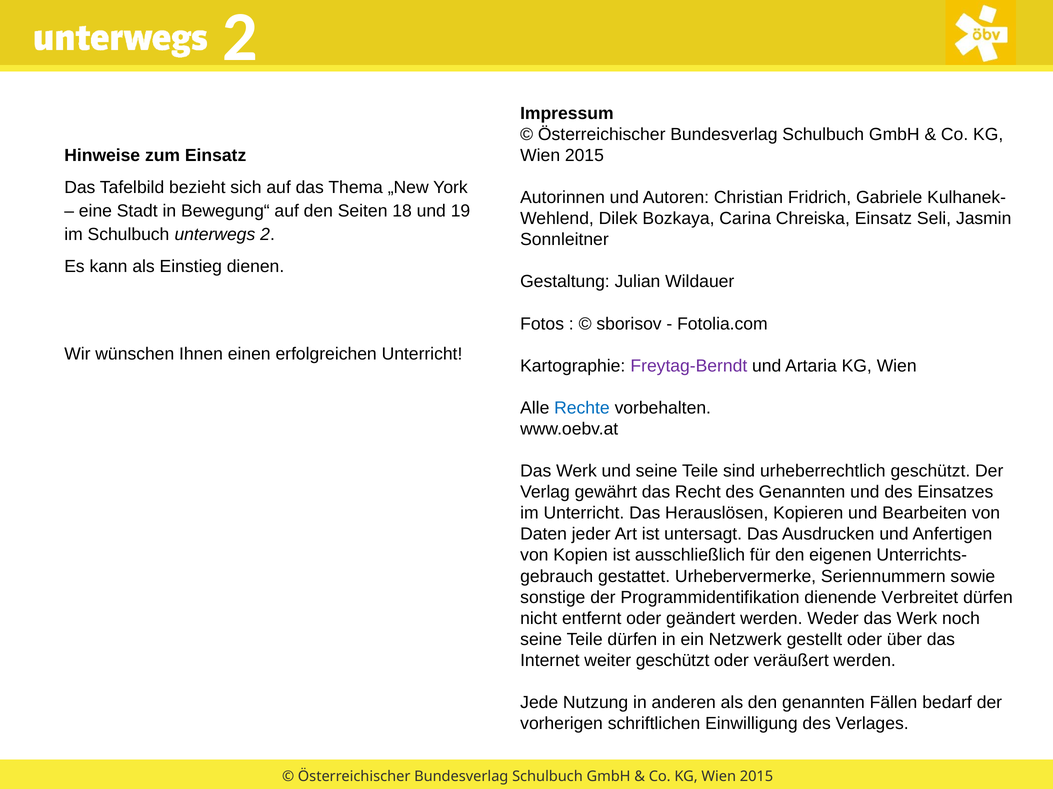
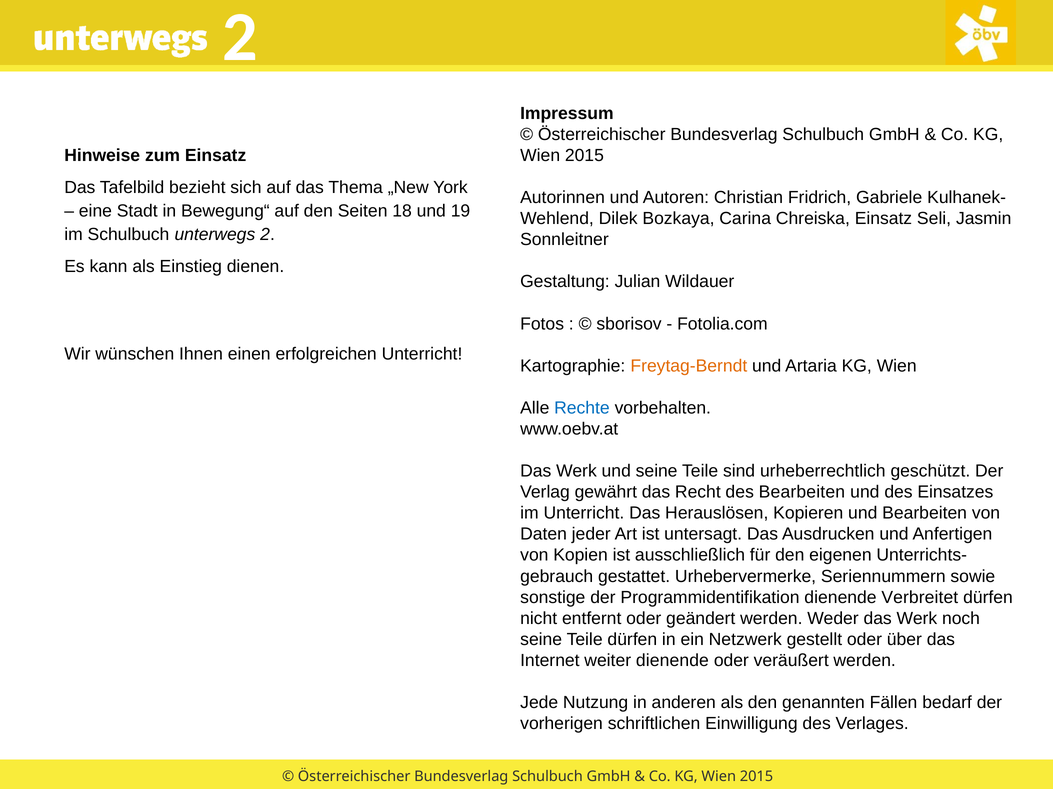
Freytag-Berndt colour: purple -> orange
des Genannten: Genannten -> Bearbeiten
weiter geschützt: geschützt -> dienende
